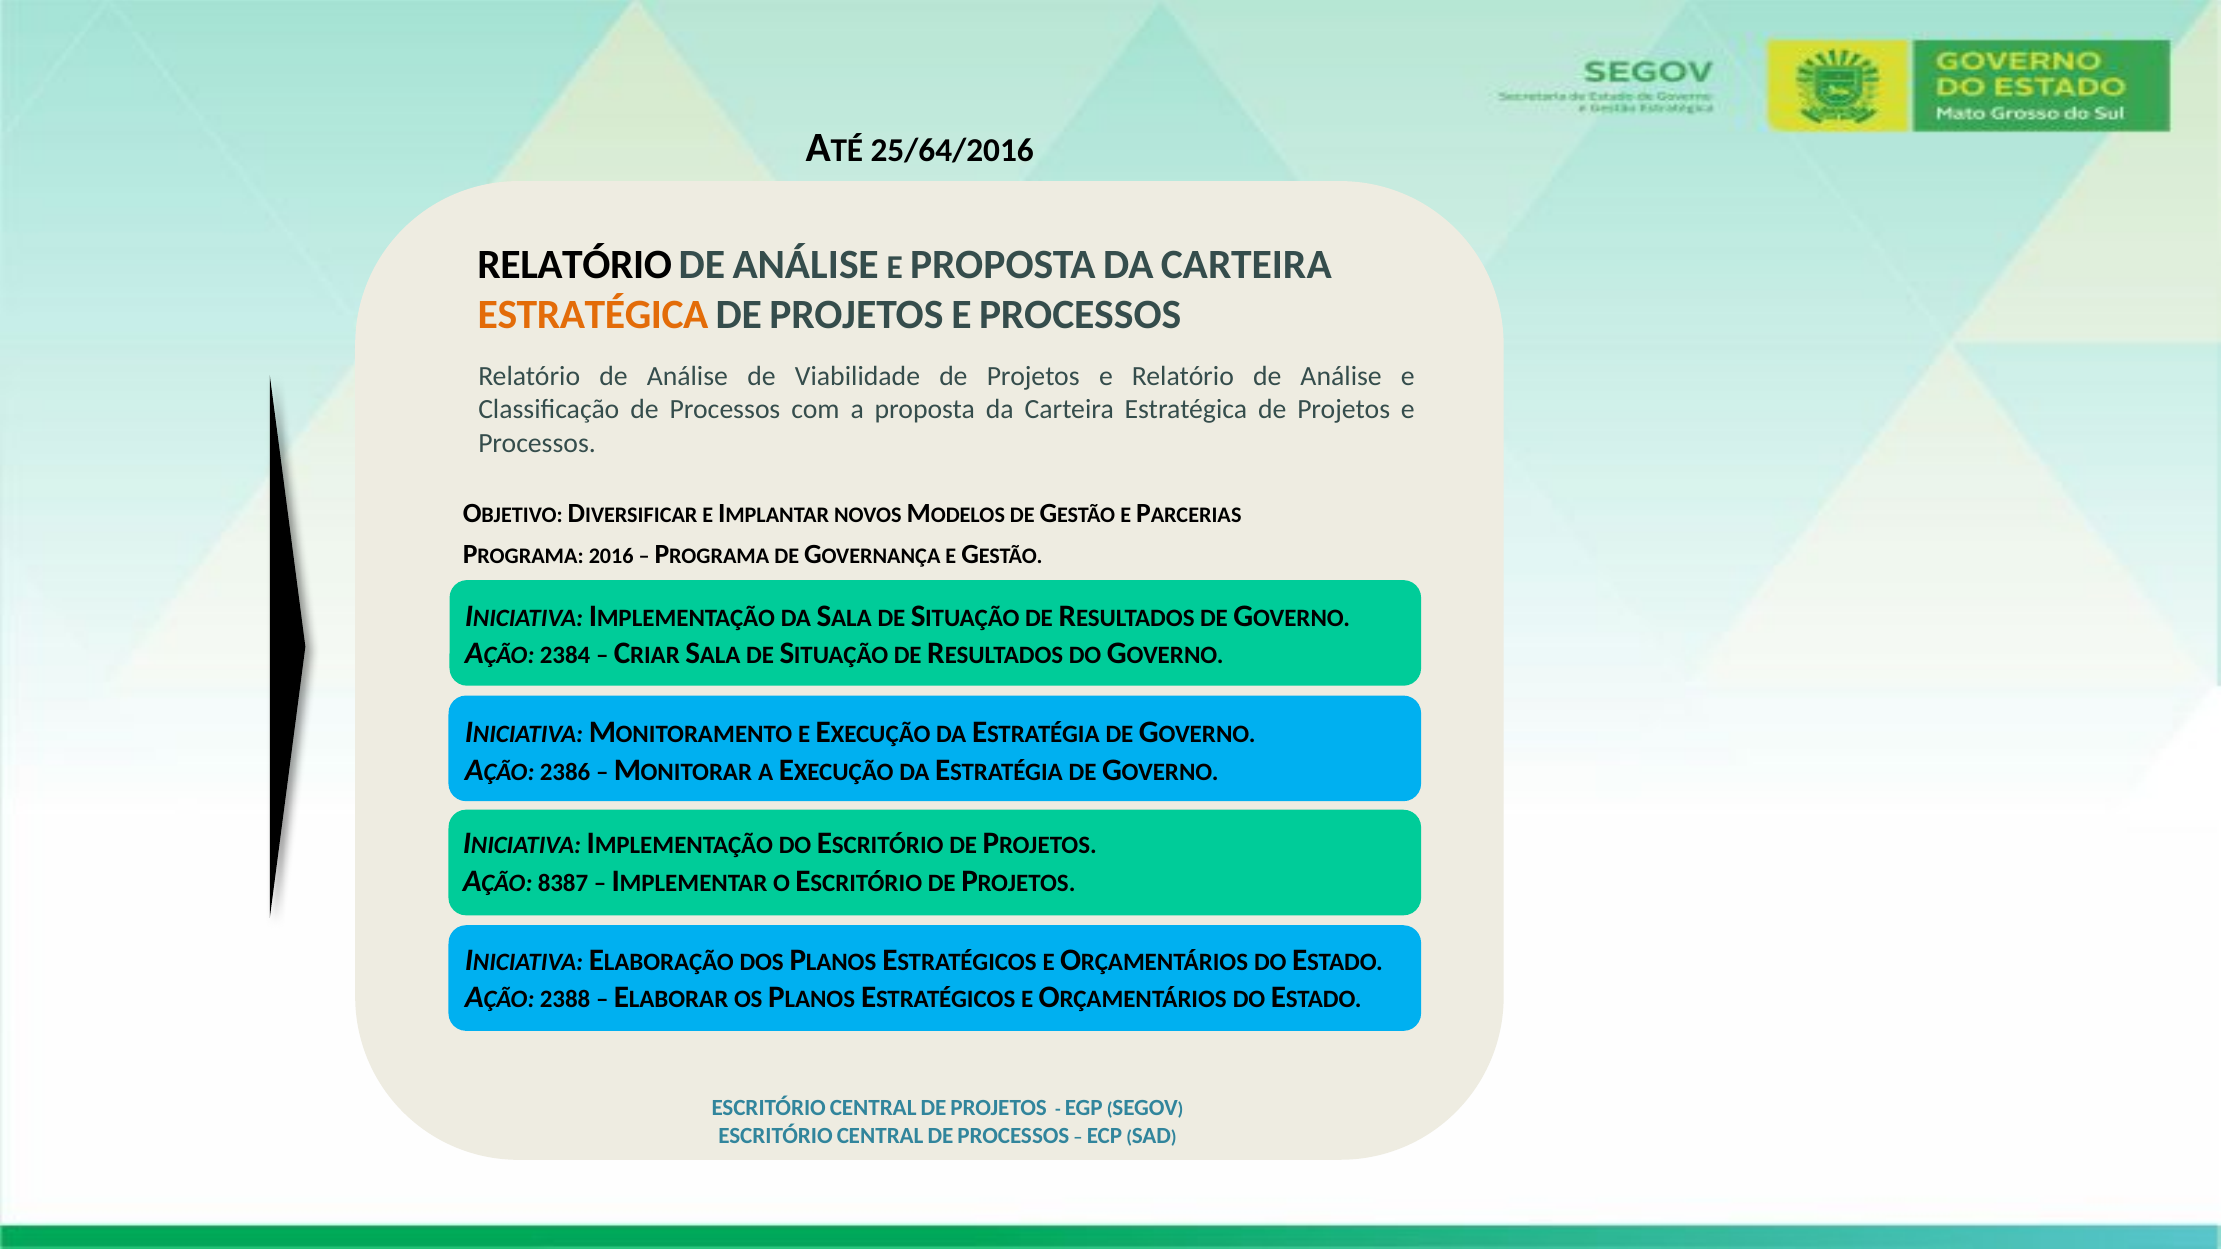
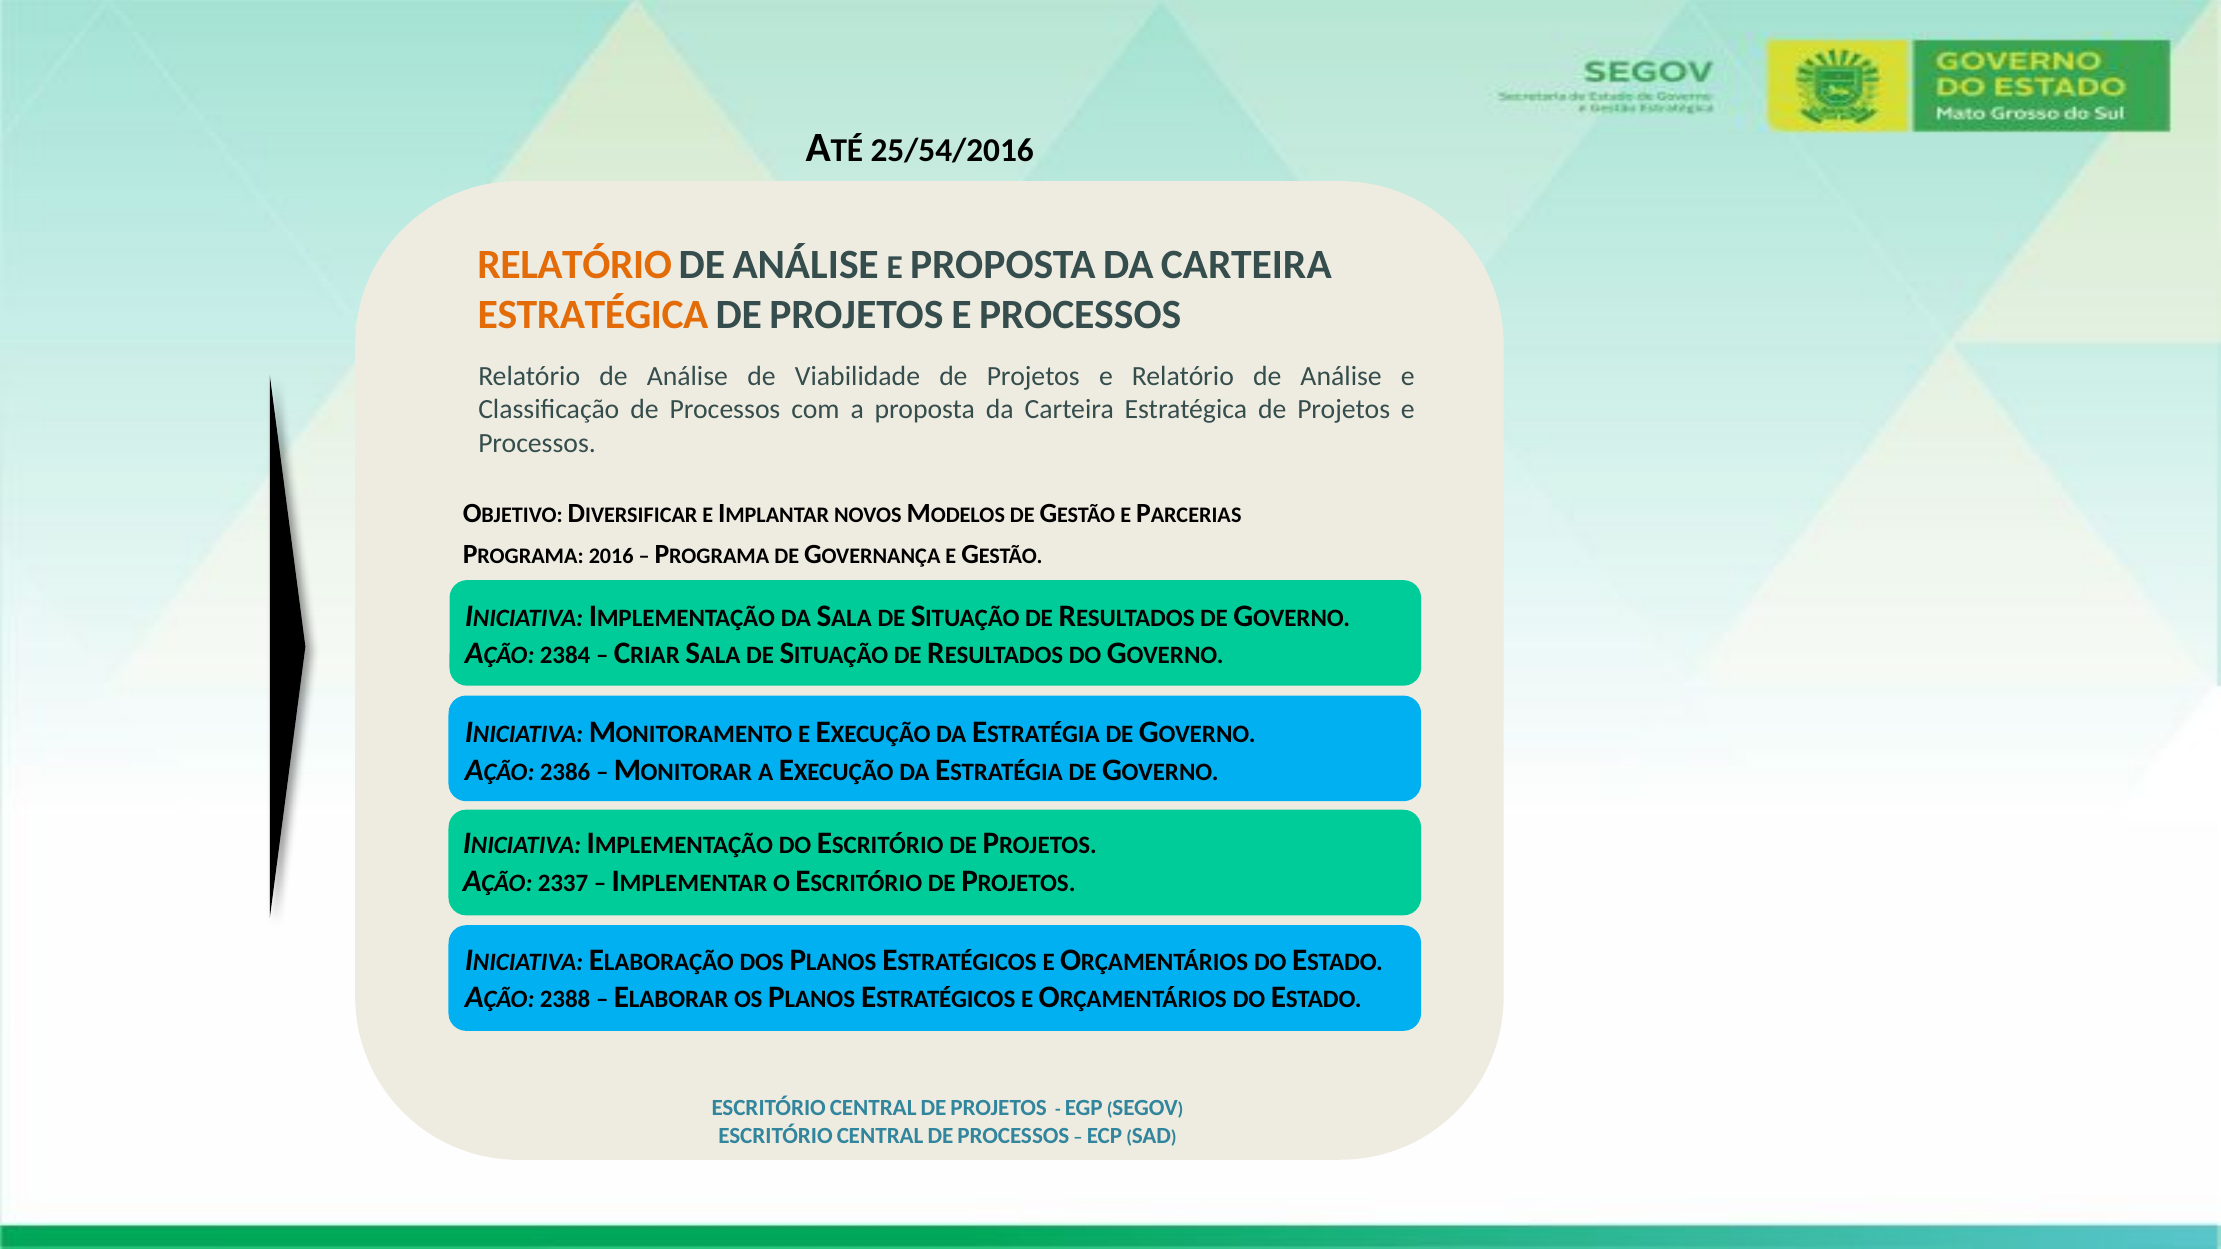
25/64/2016: 25/64/2016 -> 25/54/2016
RELATÓRIO at (575, 265) colour: black -> orange
8387: 8387 -> 2337
